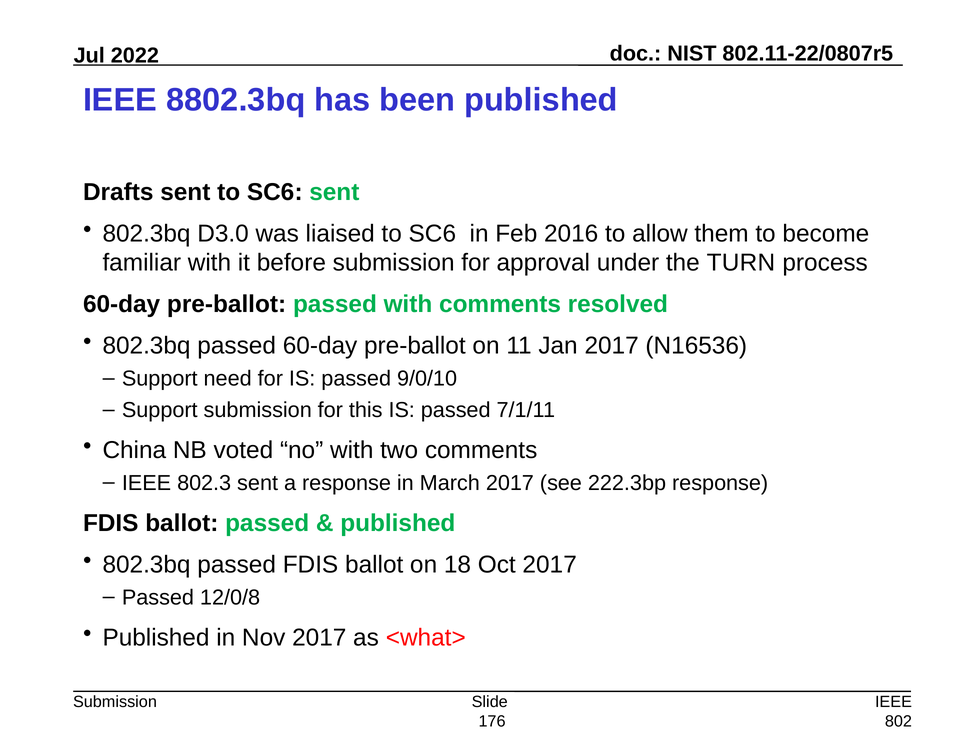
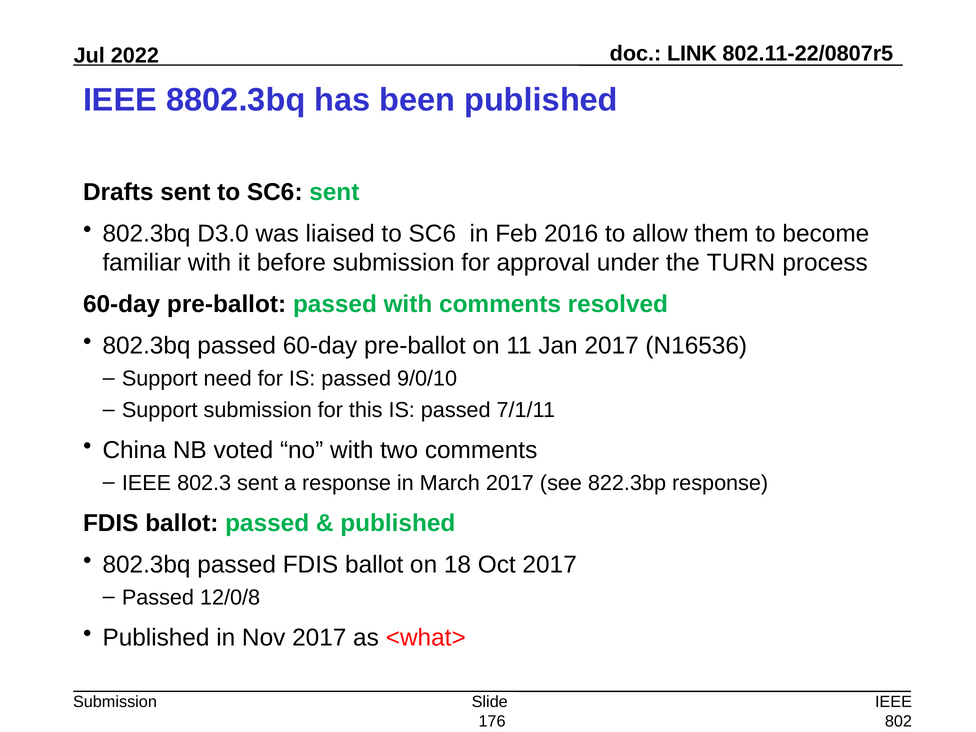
NIST: NIST -> LINK
222.3bp: 222.3bp -> 822.3bp
